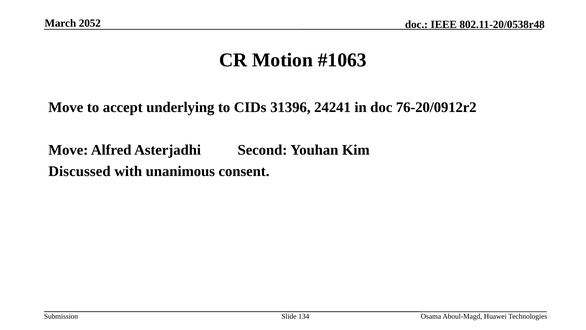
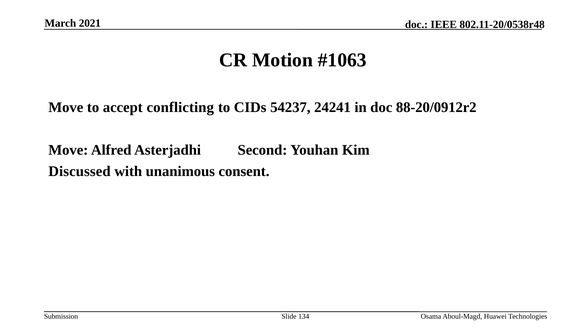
2052: 2052 -> 2021
underlying: underlying -> conflicting
31396: 31396 -> 54237
76-20/0912r2: 76-20/0912r2 -> 88-20/0912r2
